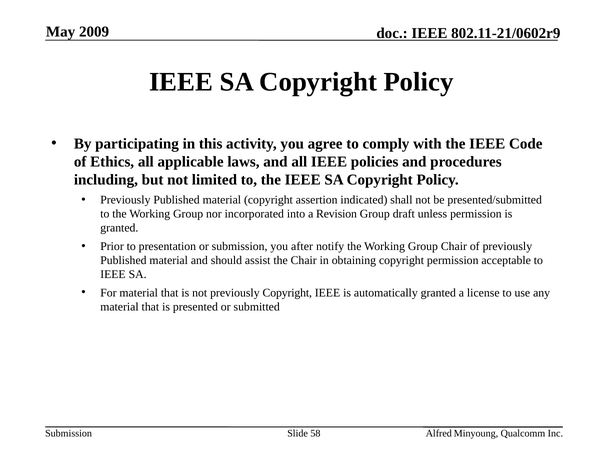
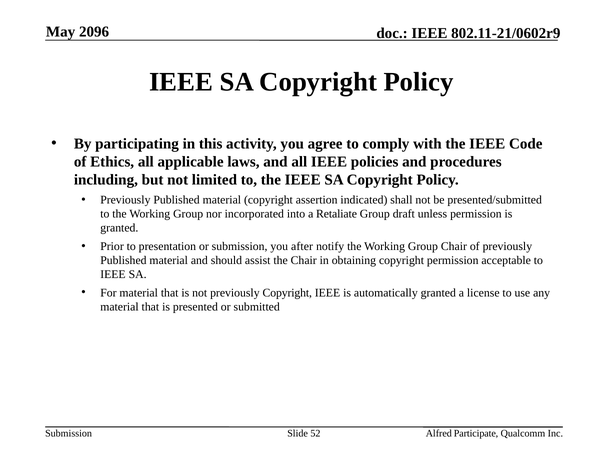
2009: 2009 -> 2096
Revision: Revision -> Retaliate
58: 58 -> 52
Minyoung: Minyoung -> Participate
